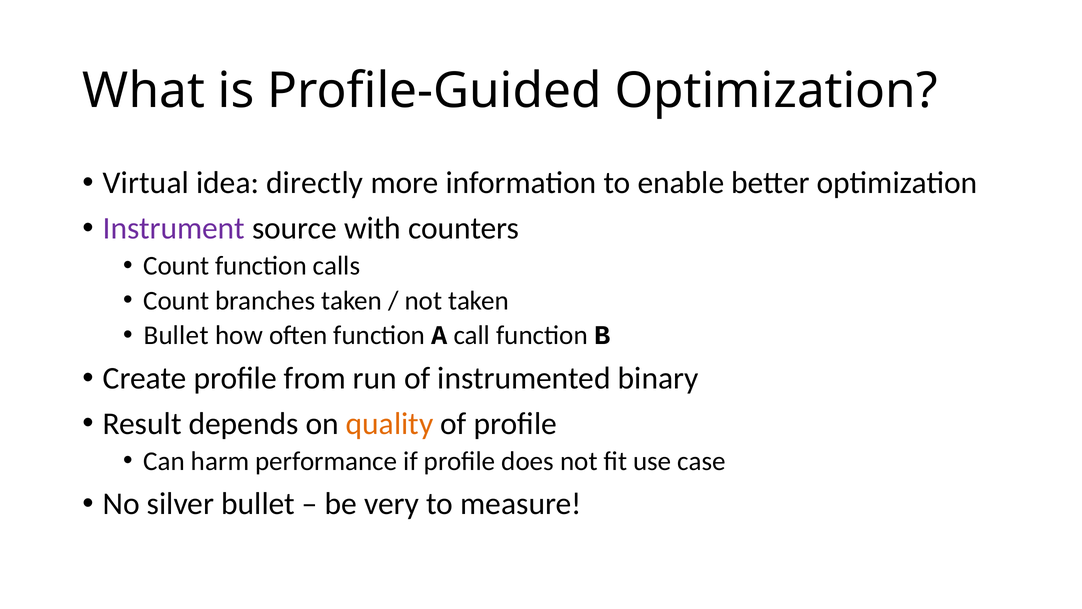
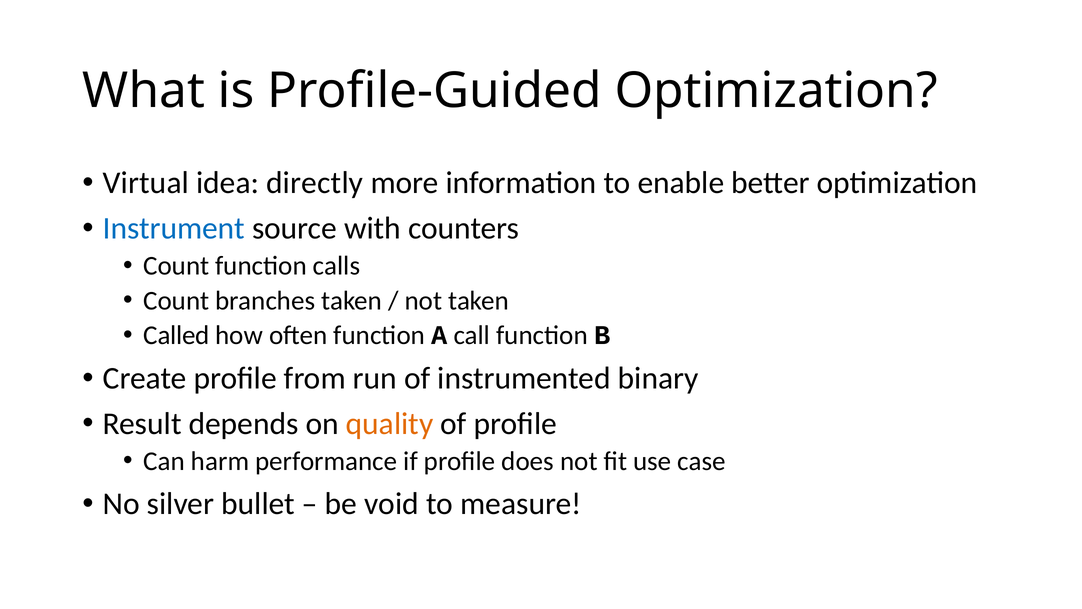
Instrument colour: purple -> blue
Bullet at (176, 335): Bullet -> Called
very: very -> void
